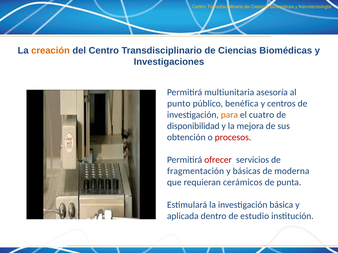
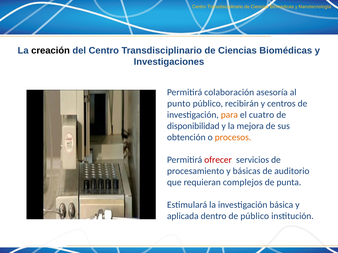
creación colour: orange -> black
multiunitaria: multiunitaria -> colaboración
benéfica: benéfica -> recibirán
procesos colour: red -> orange
fragmentación: fragmentación -> procesamiento
moderna: moderna -> auditorio
cerámicos: cerámicos -> complejos
de estudio: estudio -> público
